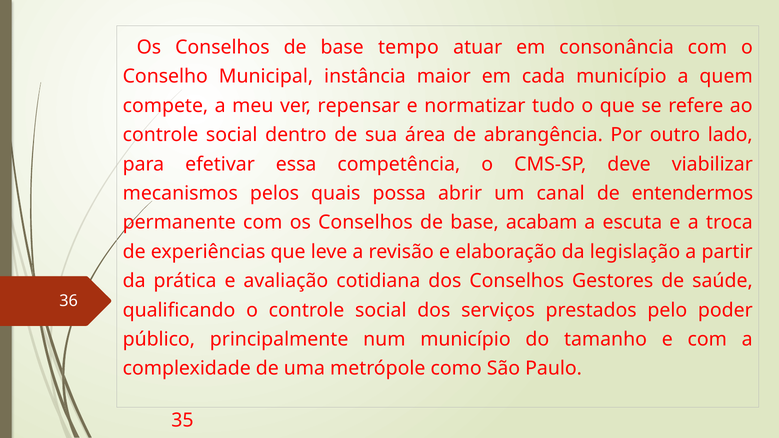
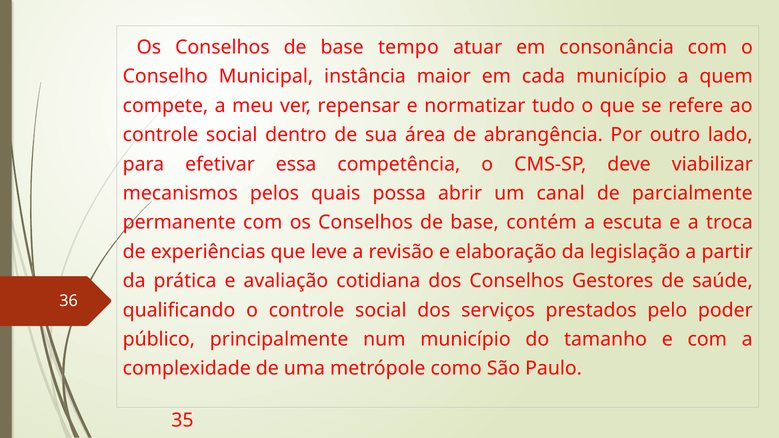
entendermos: entendermos -> parcialmente
acabam: acabam -> contém
